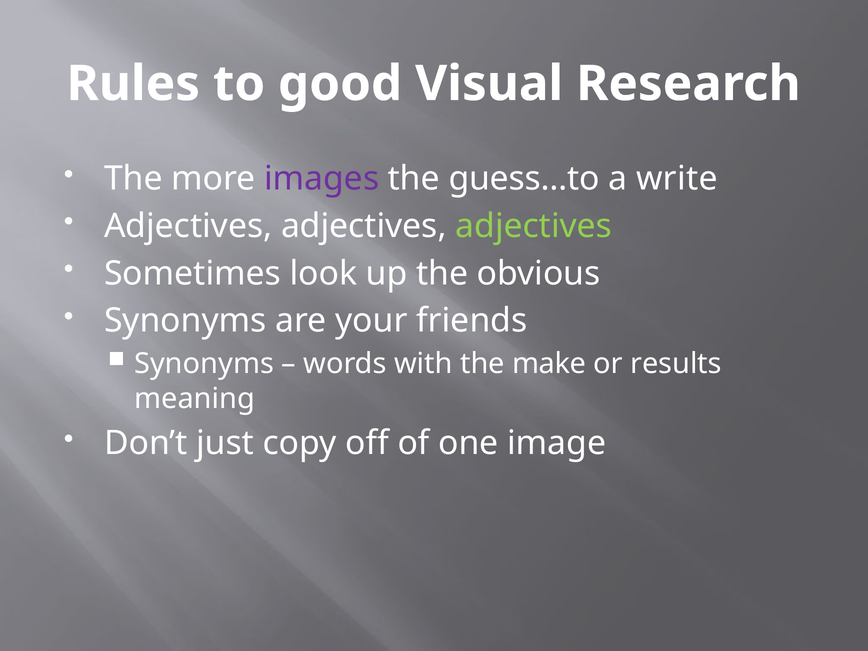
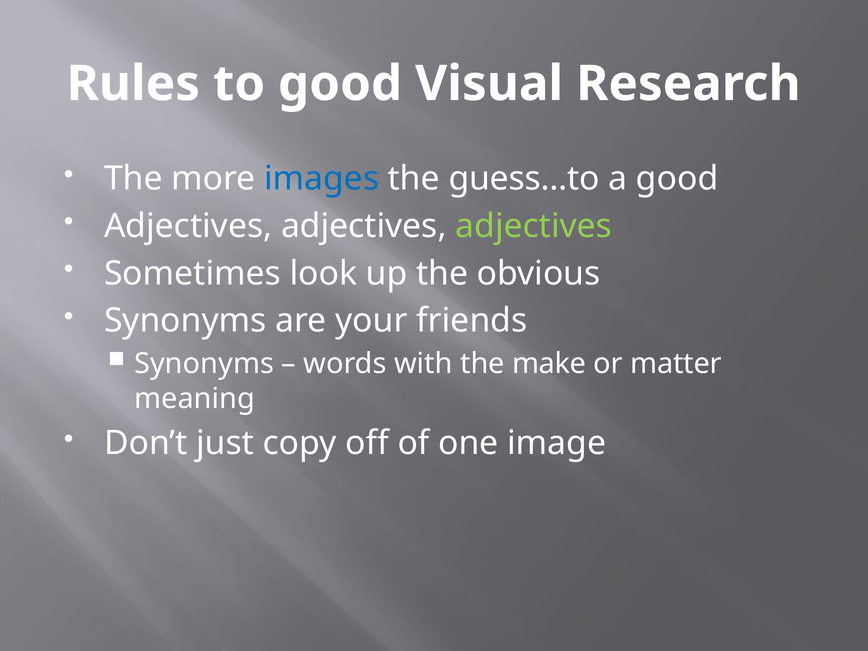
images colour: purple -> blue
a write: write -> good
results: results -> matter
